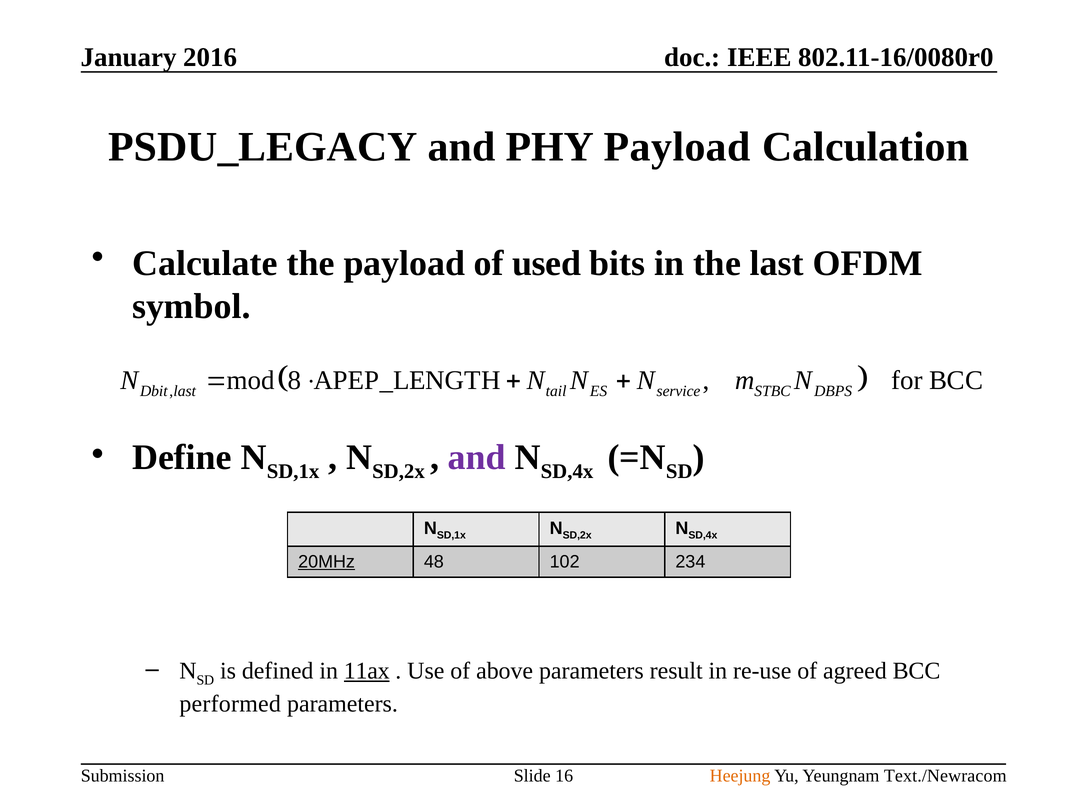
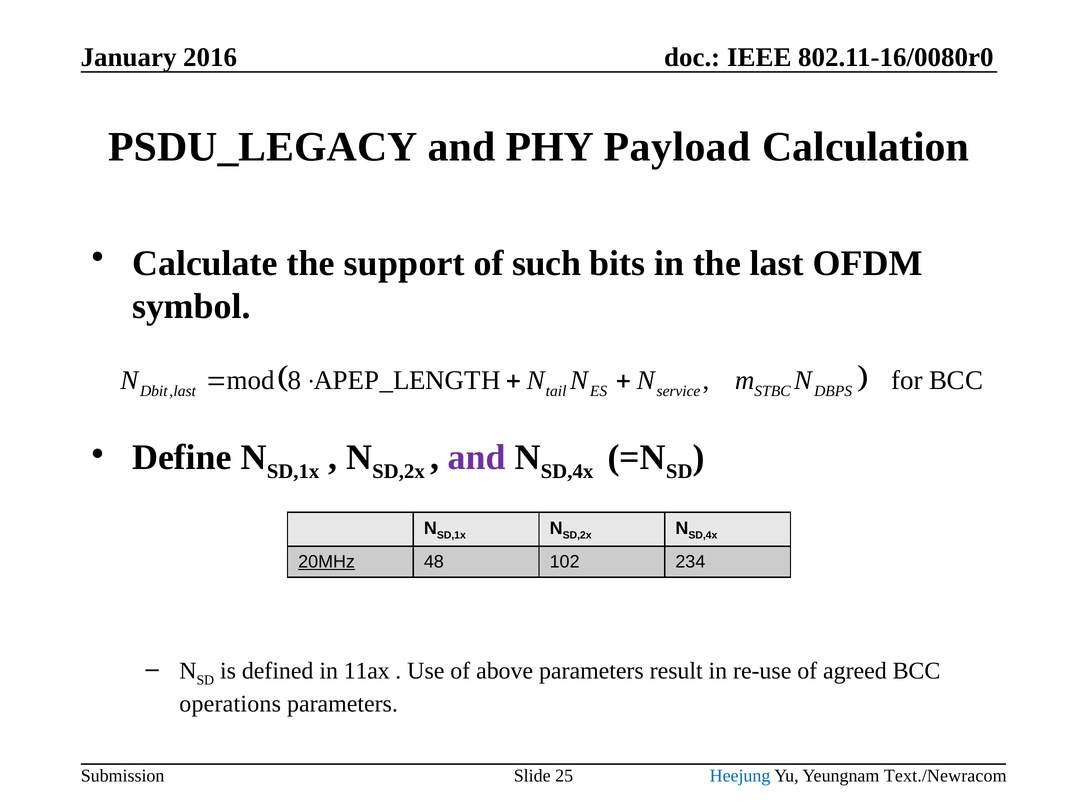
the payload: payload -> support
used: used -> such
11ax underline: present -> none
performed: performed -> operations
16: 16 -> 25
Heejung colour: orange -> blue
